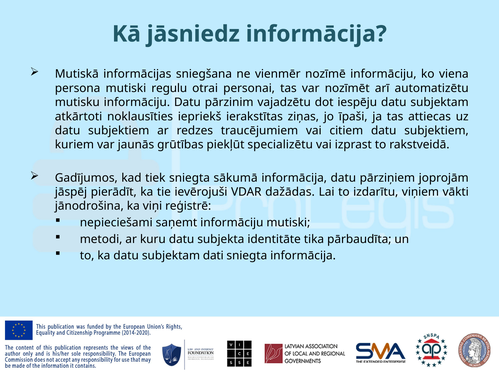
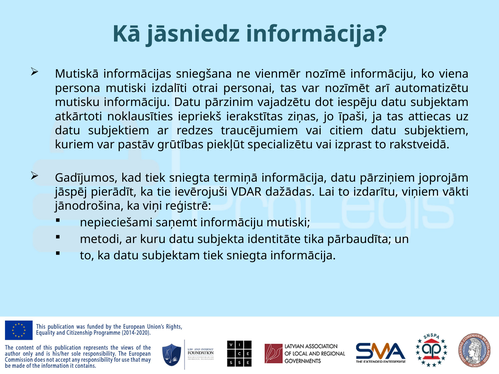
regulu: regulu -> izdalīti
jaunās: jaunās -> pastāv
sākumā: sākumā -> termiņā
subjektam dati: dati -> tiek
